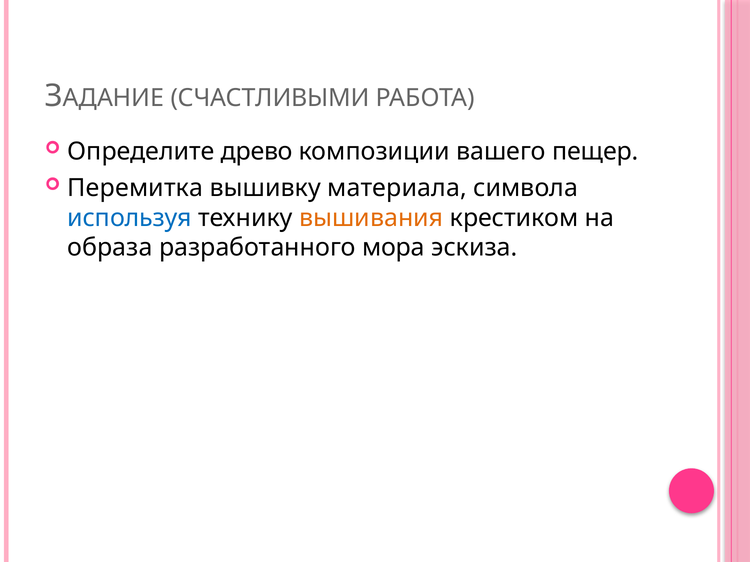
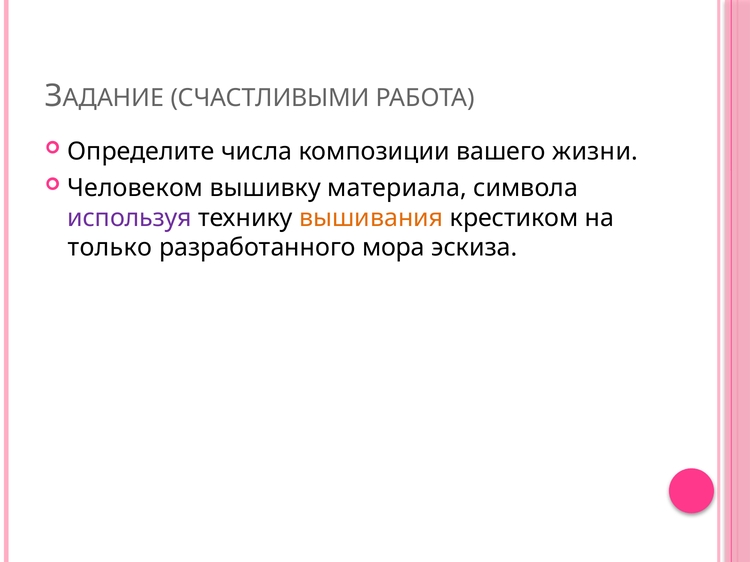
древо: древо -> числа
пещер: пещер -> жизни
Перемитка: Перемитка -> Человеком
используя colour: blue -> purple
образа: образа -> только
